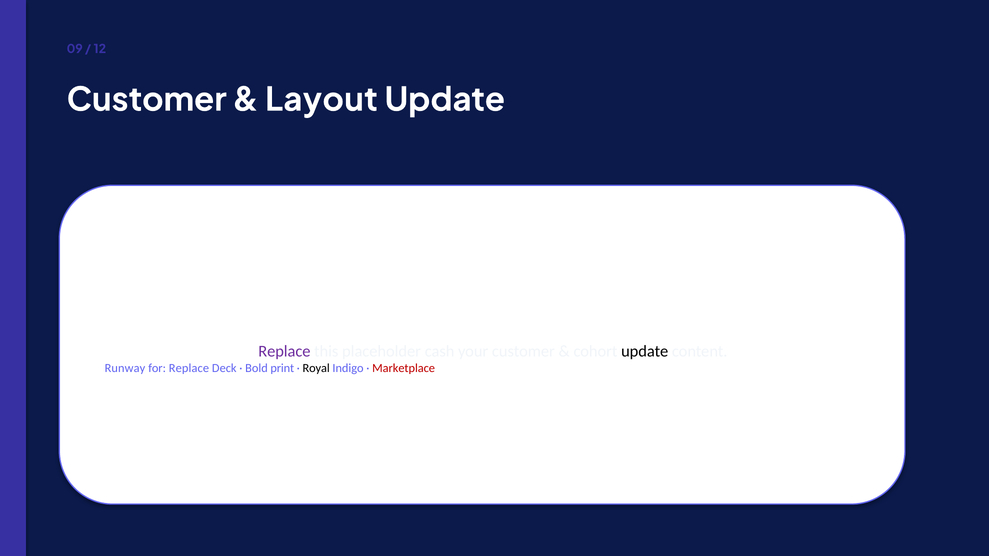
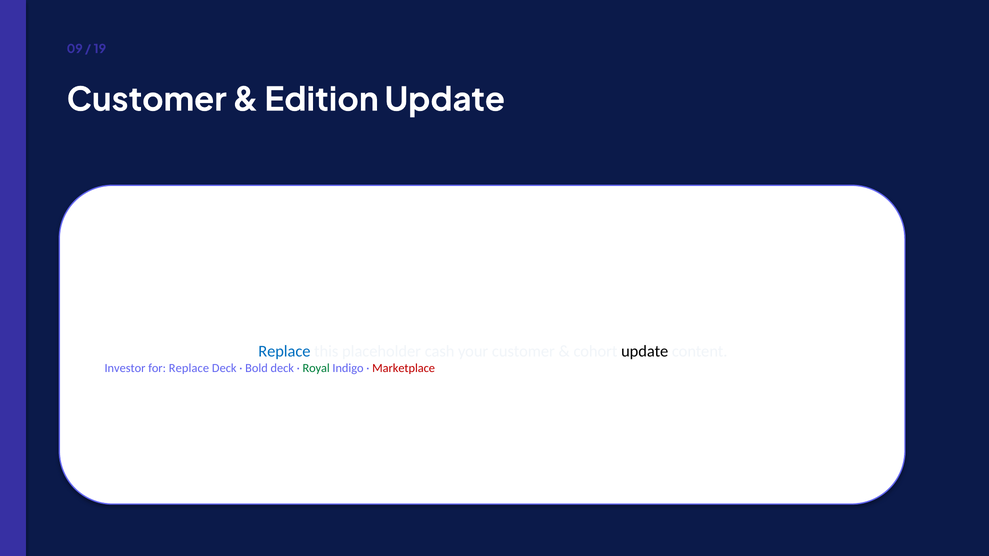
12: 12 -> 19
Layout: Layout -> Edition
Replace at (284, 352) colour: purple -> blue
Runway: Runway -> Investor
Bold print: print -> deck
Royal colour: black -> green
